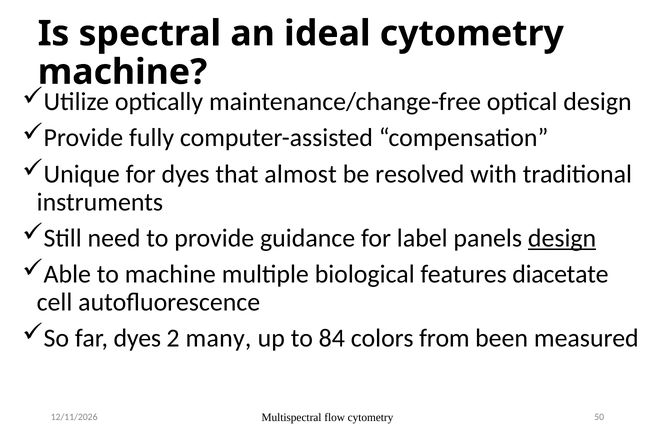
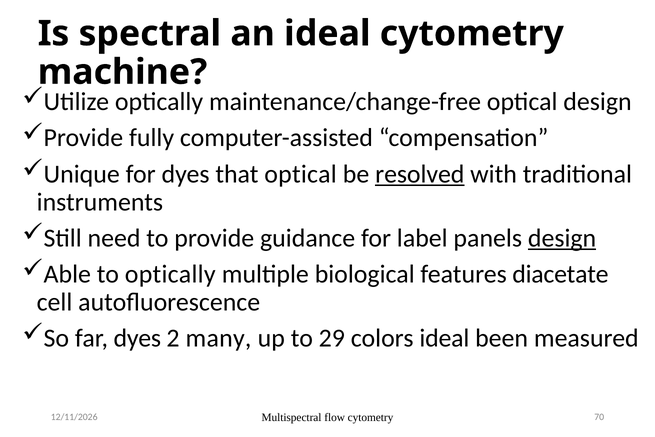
that almost: almost -> optical
resolved underline: none -> present
to machine: machine -> optically
84: 84 -> 29
colors from: from -> ideal
50: 50 -> 70
